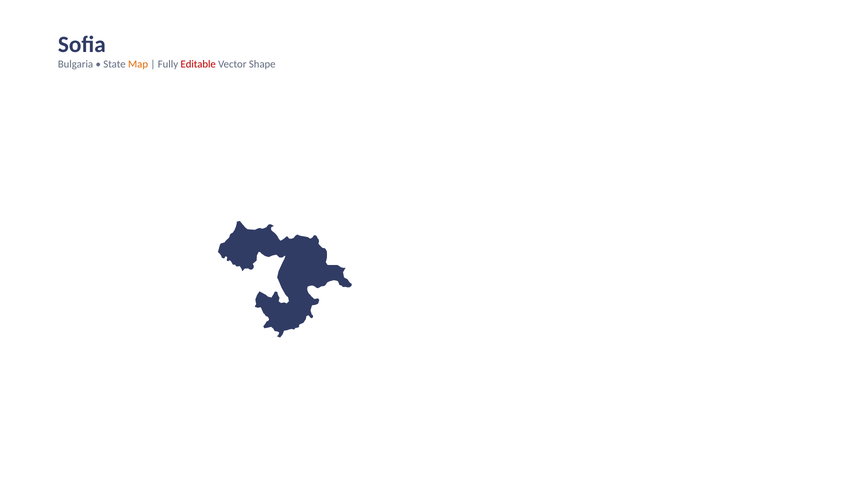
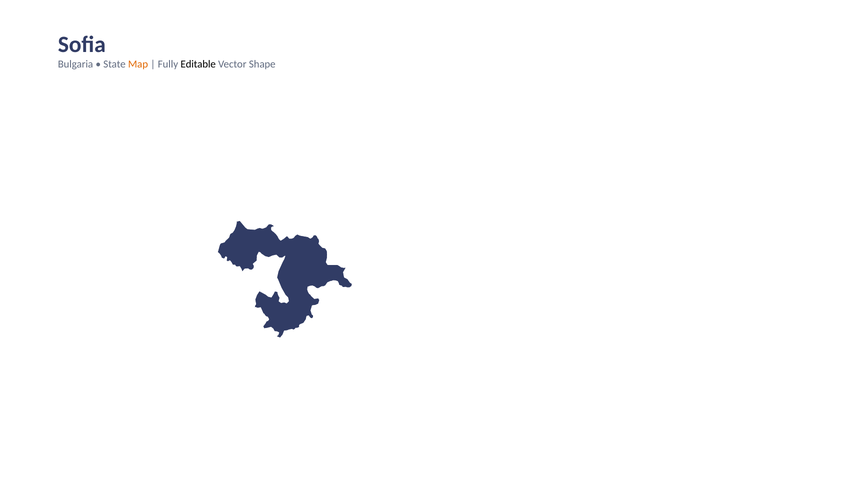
Editable colour: red -> black
